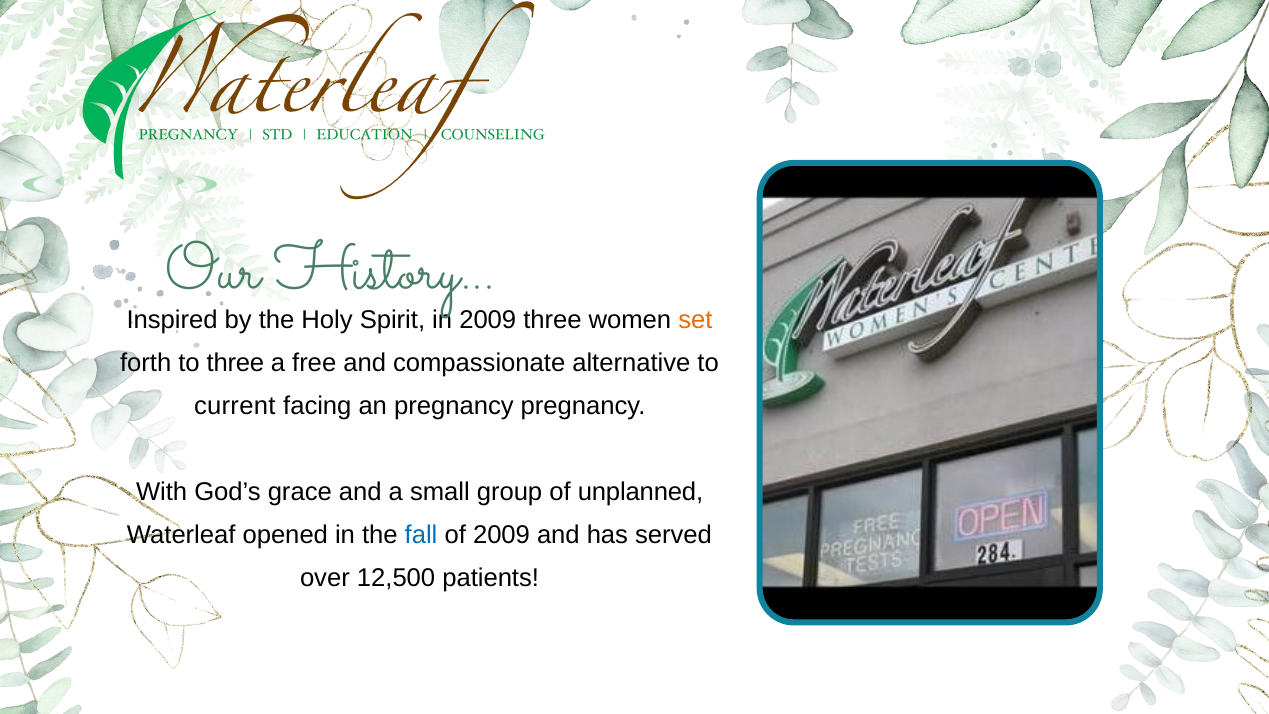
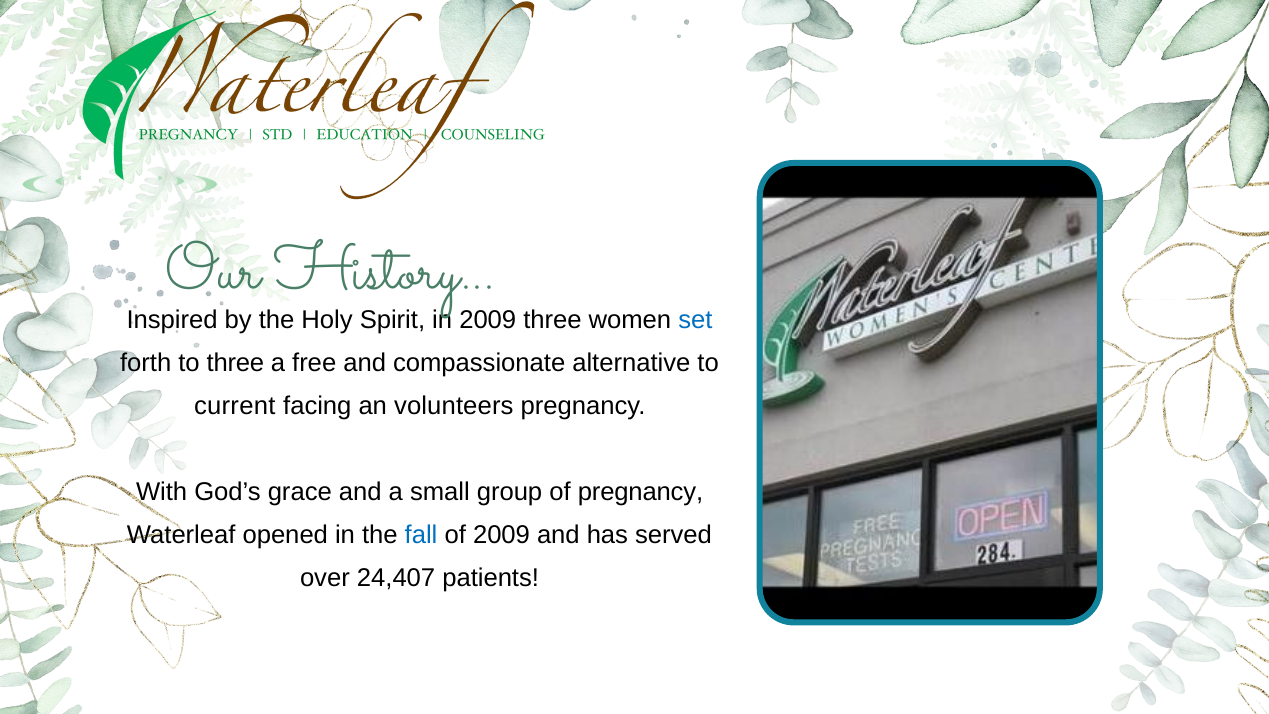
set colour: orange -> blue
an pregnancy: pregnancy -> volunteers
of unplanned: unplanned -> pregnancy
12,500: 12,500 -> 24,407
